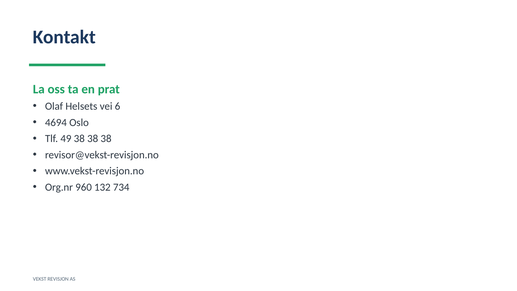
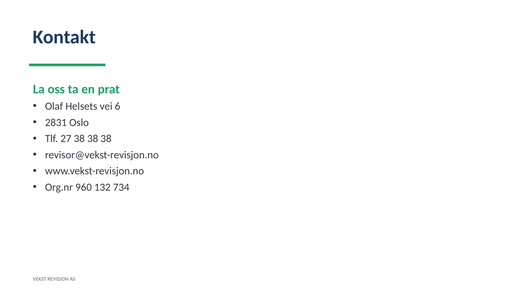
4694: 4694 -> 2831
49: 49 -> 27
